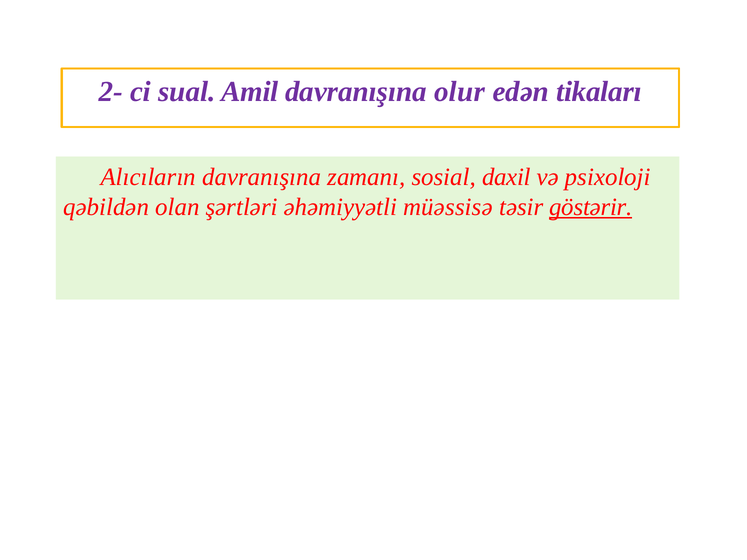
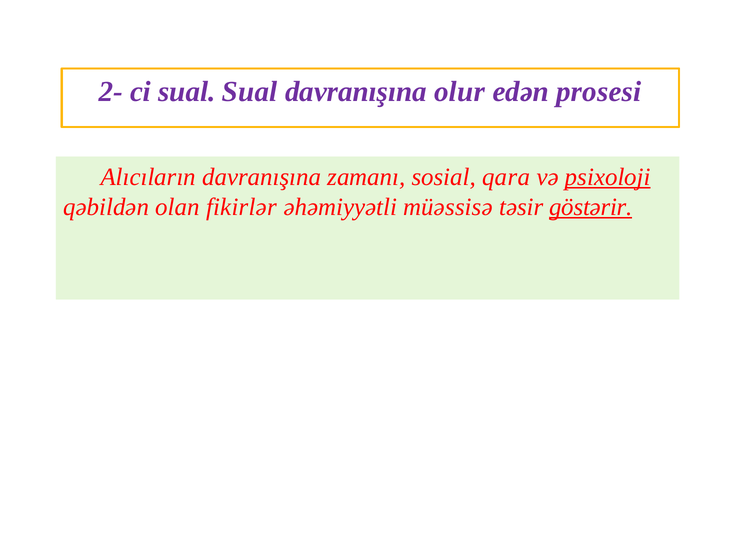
sual Amil: Amil -> Sual
tikaları: tikaları -> prosesi
daxil: daxil -> qara
psixoloji underline: none -> present
şərtləri: şərtləri -> fikirlər
